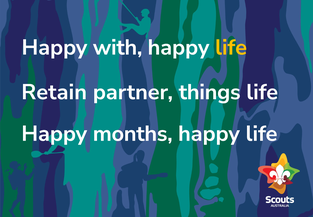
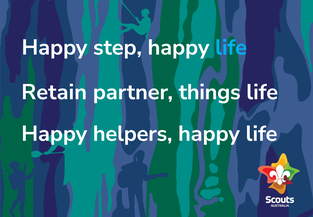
with: with -> step
life at (231, 47) colour: yellow -> light blue
months: months -> helpers
